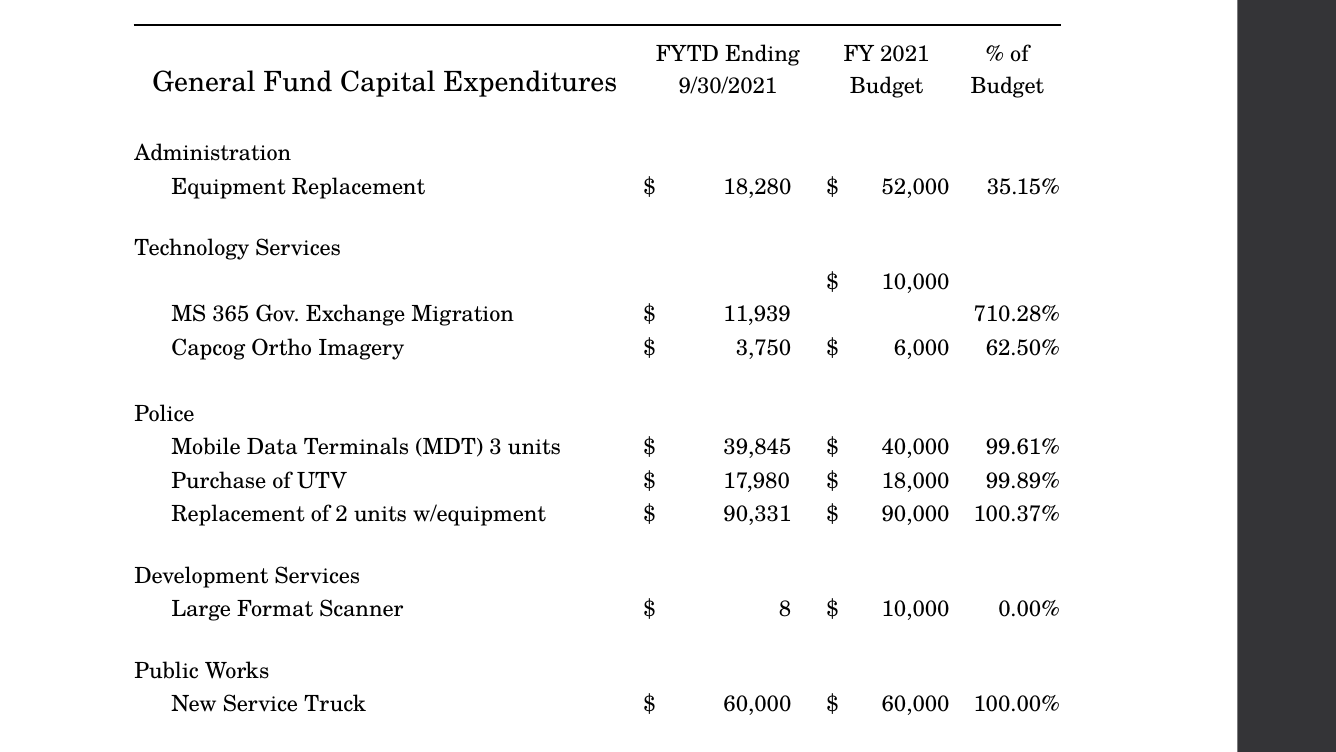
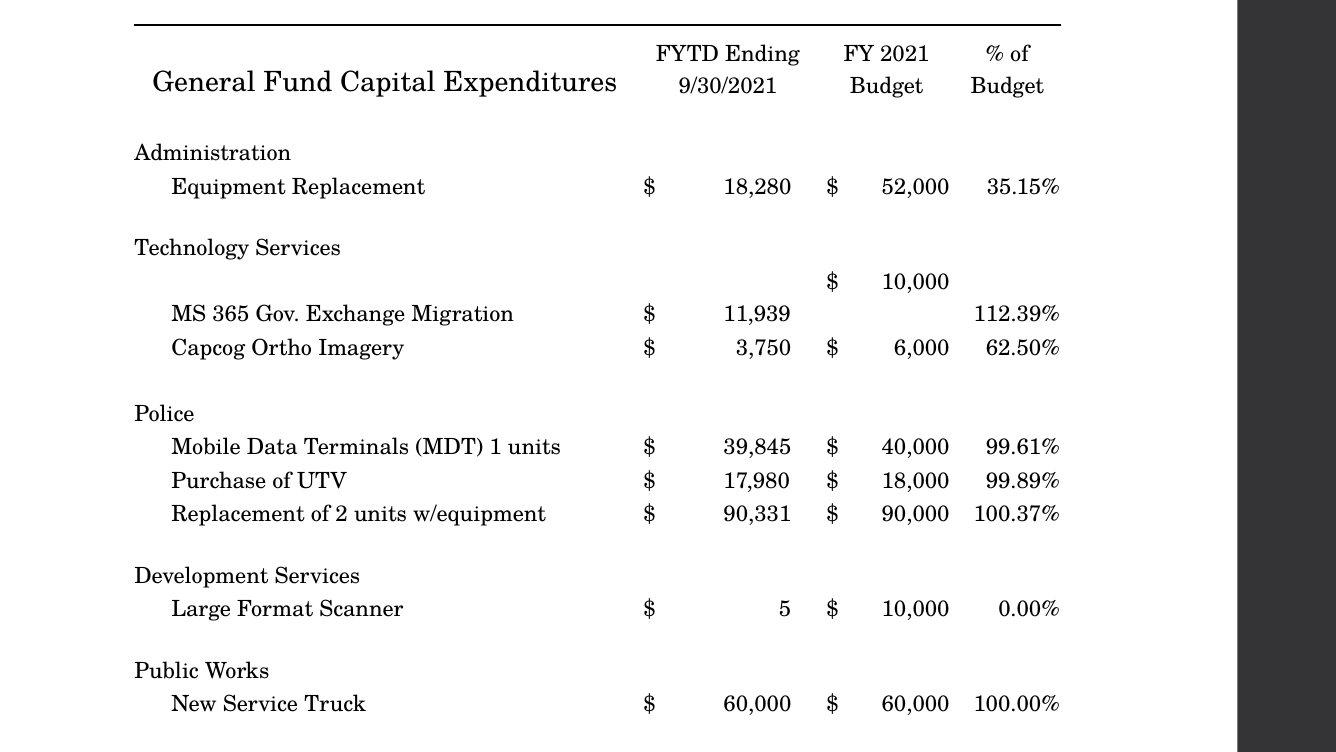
710.28%: 710.28% -> 112.39%
3: 3 -> 1
8: 8 -> 5
